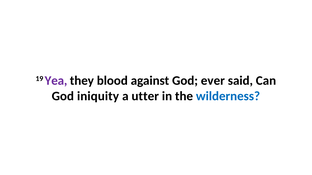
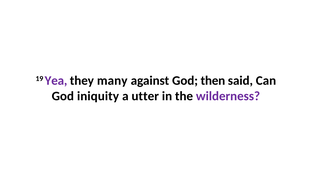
blood: blood -> many
ever: ever -> then
wilderness colour: blue -> purple
